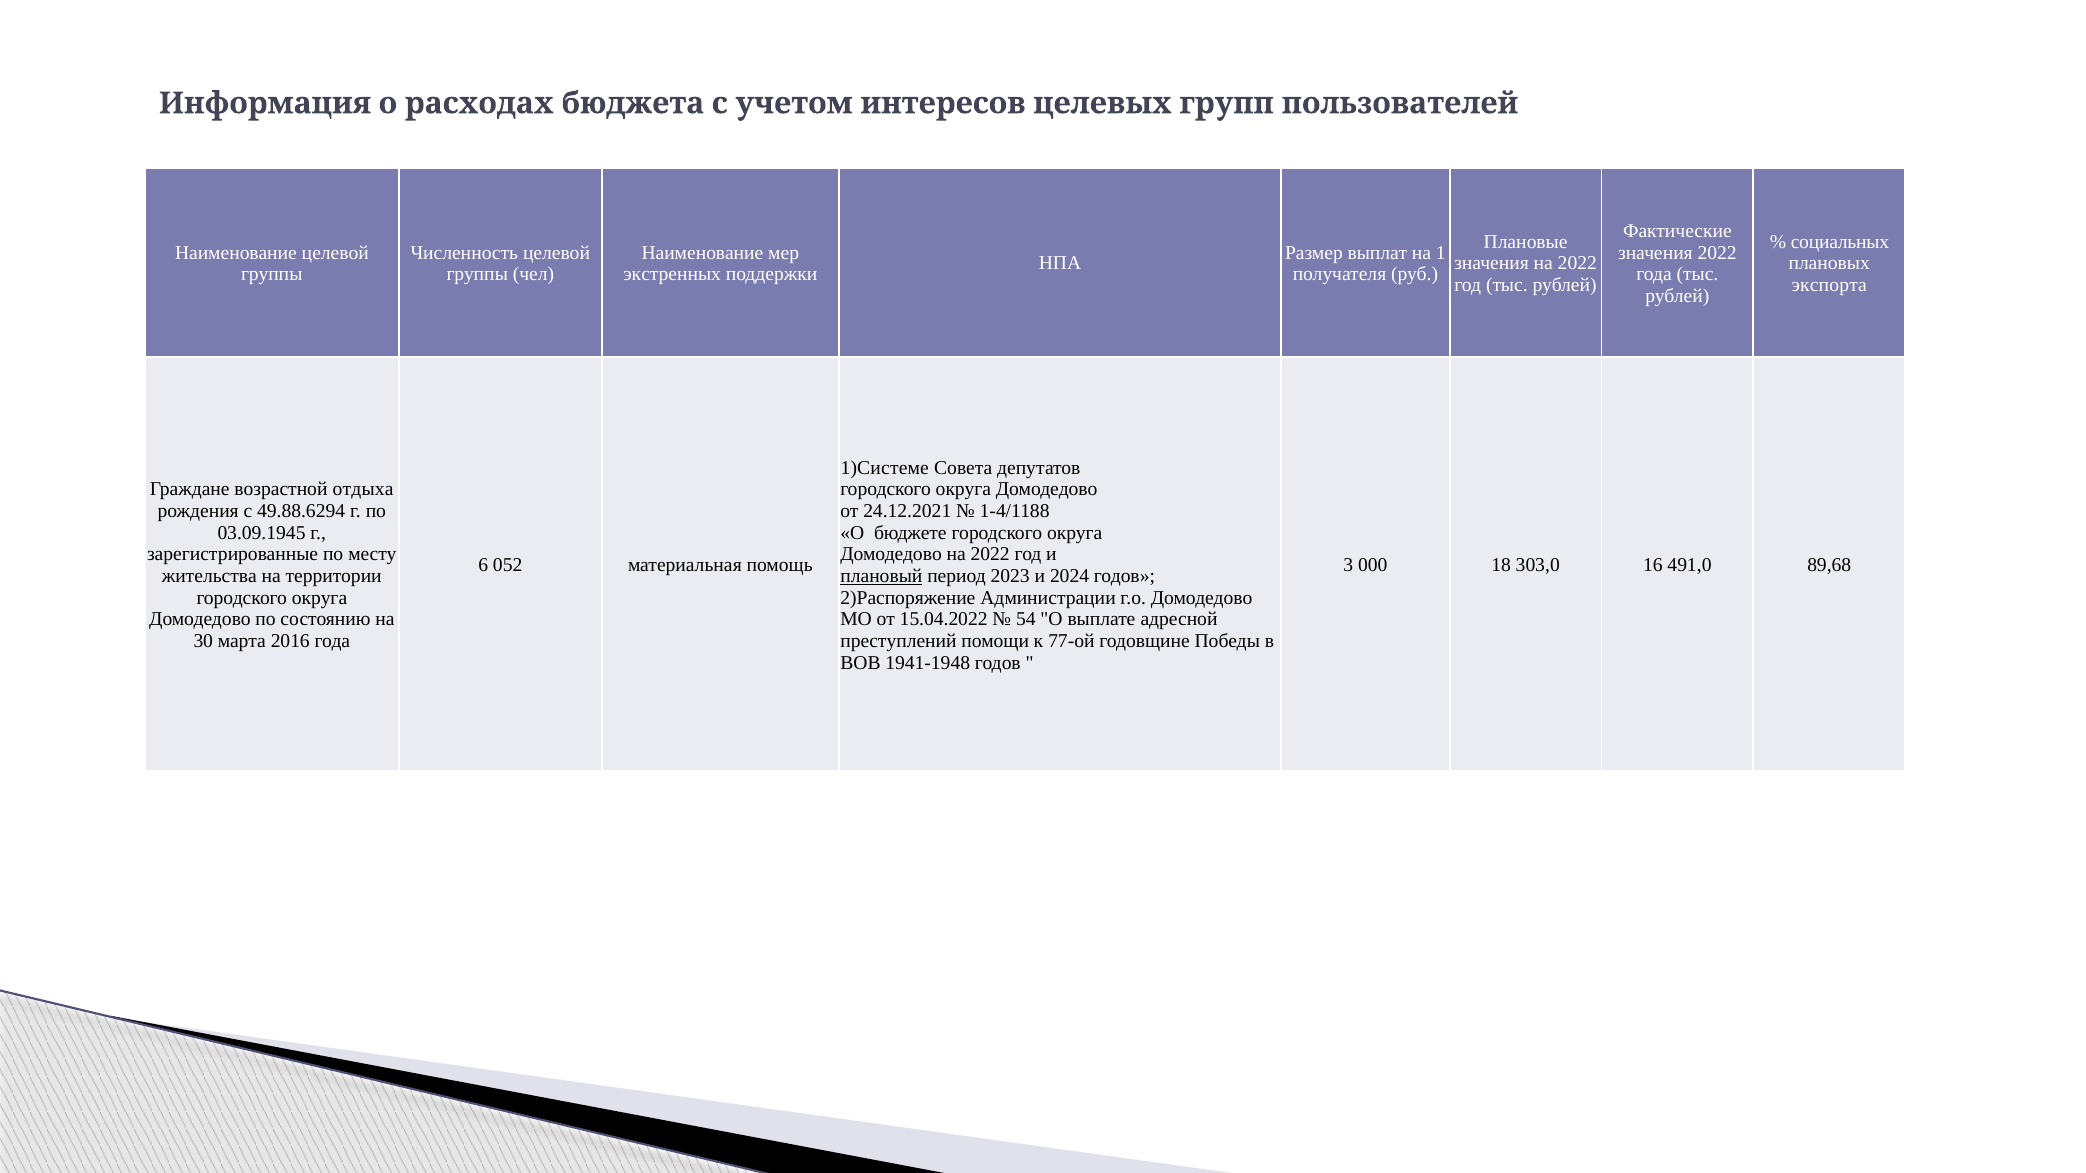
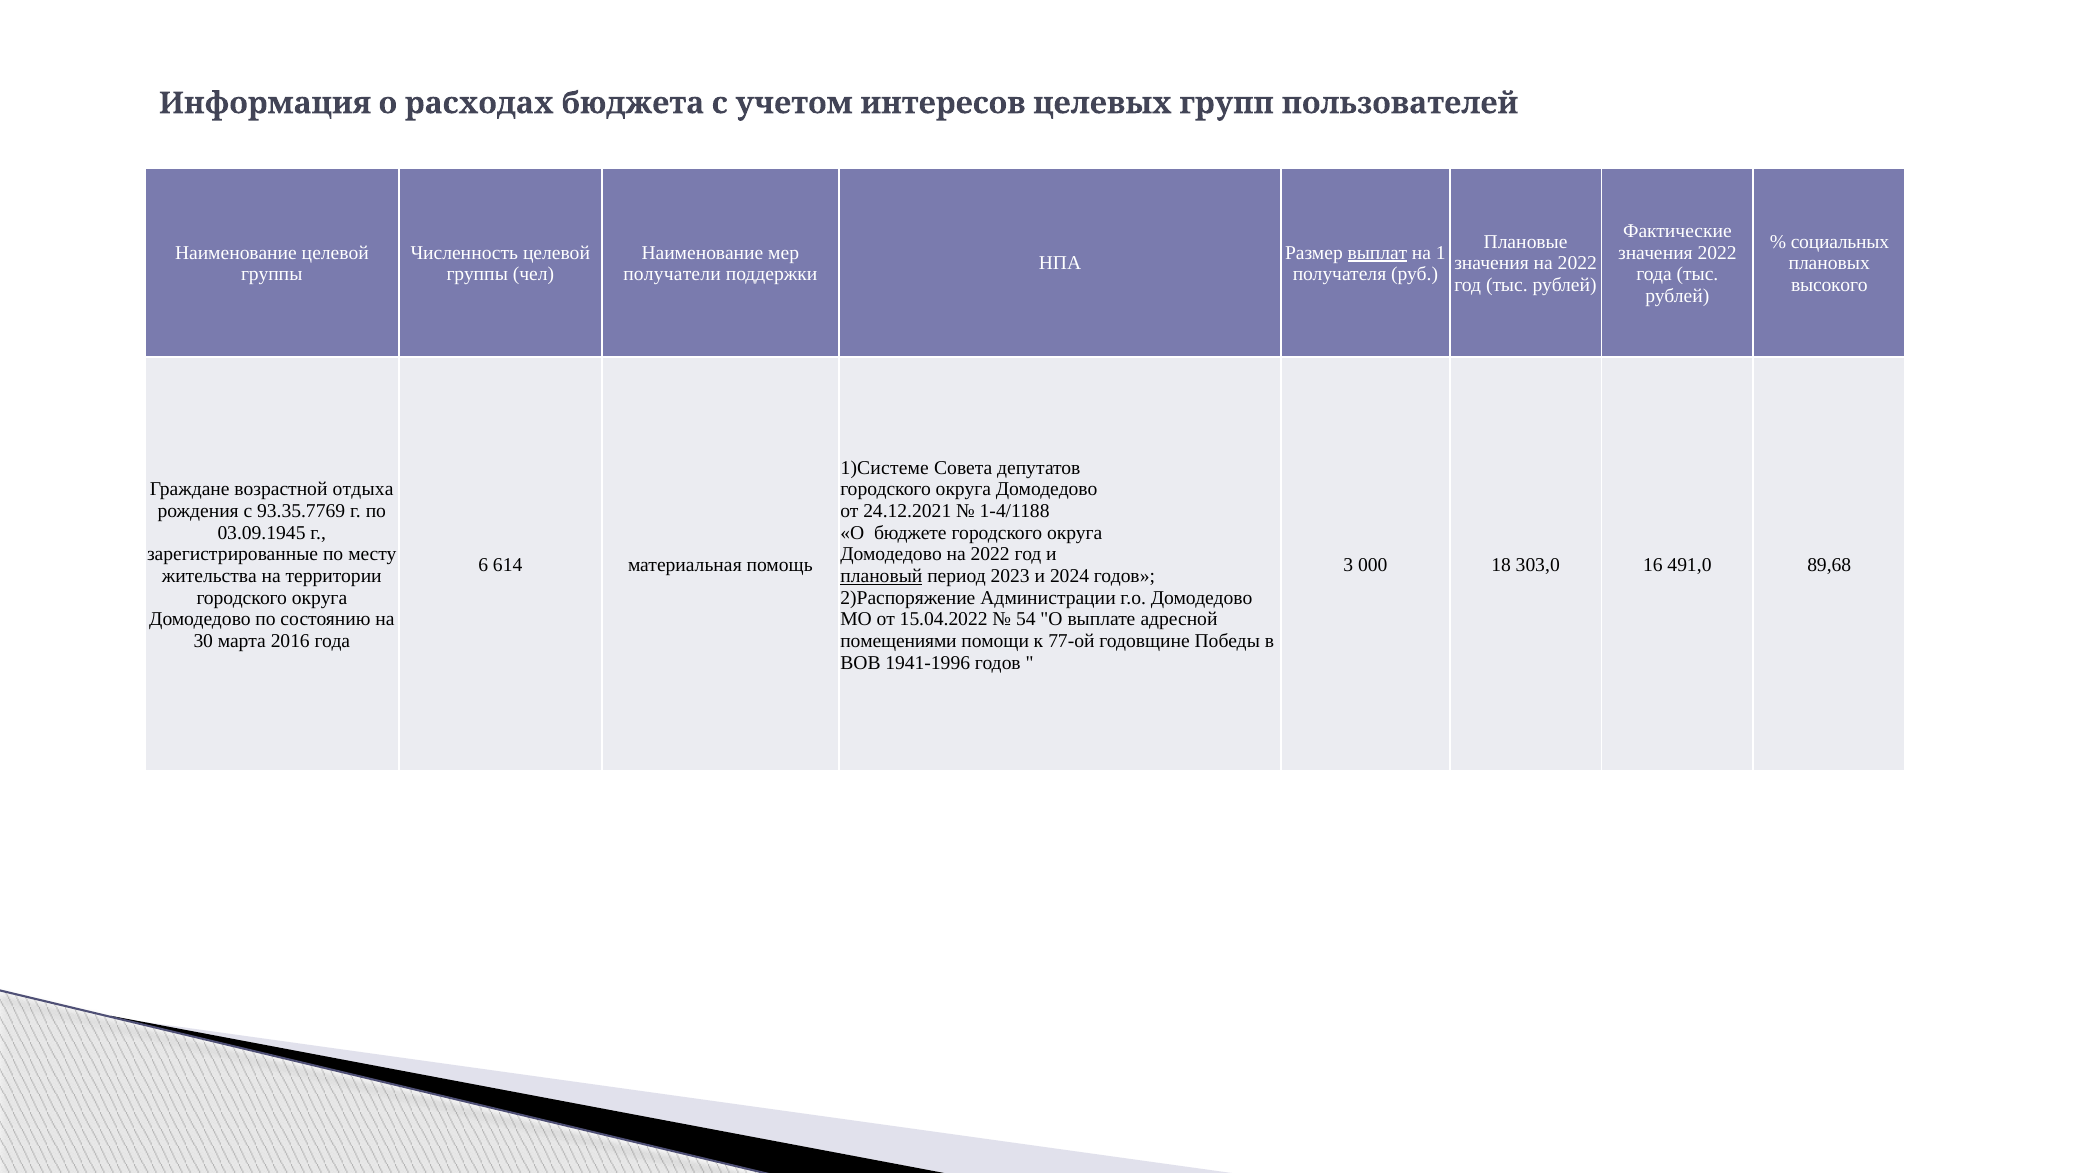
выплат underline: none -> present
экстренных: экстренных -> получатели
экспорта: экспорта -> высокого
49.88.6294: 49.88.6294 -> 93.35.7769
052: 052 -> 614
преступлений: преступлений -> помещениями
1941-1948: 1941-1948 -> 1941-1996
